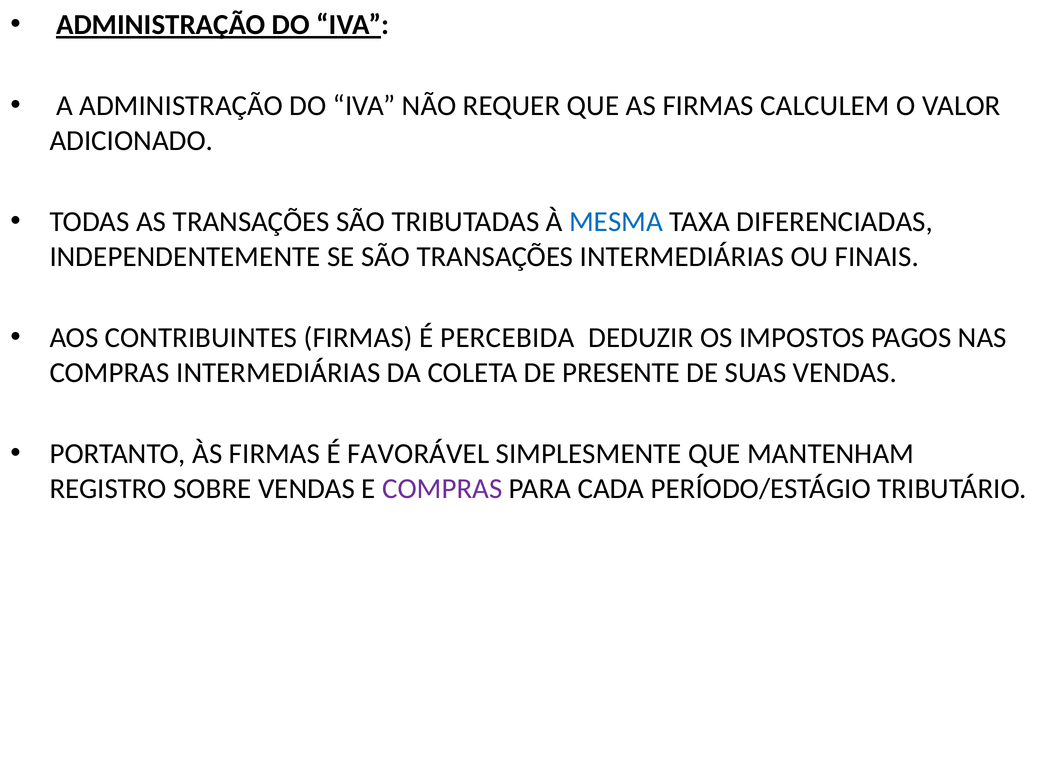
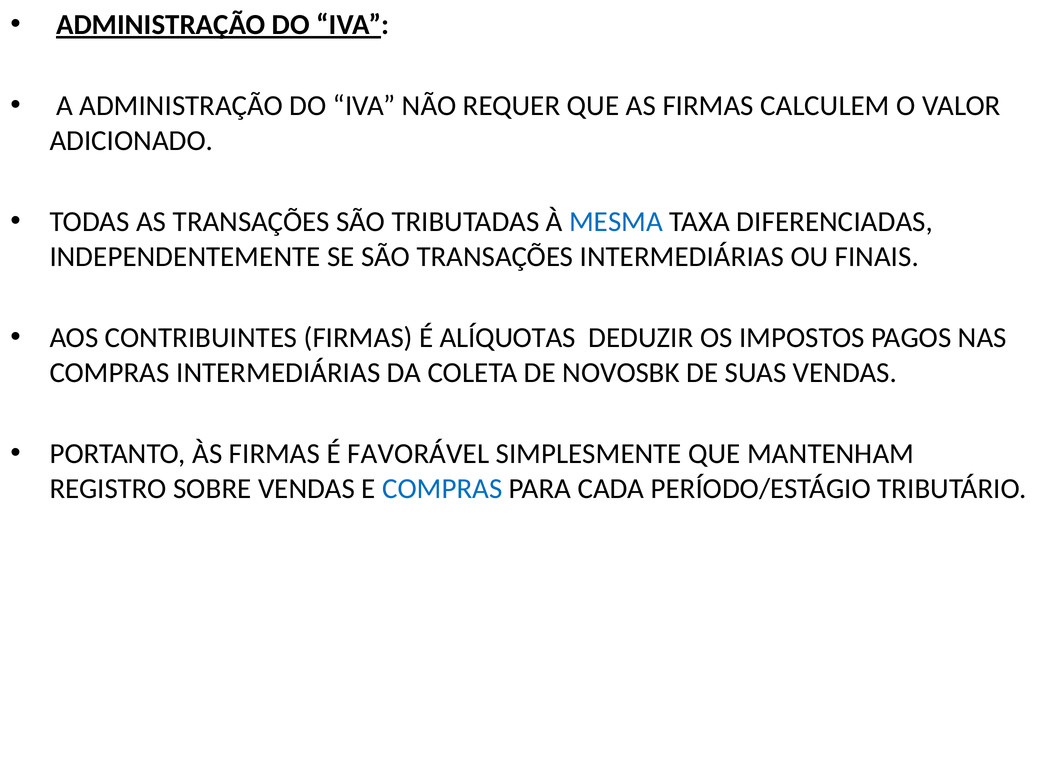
PERCEBIDA: PERCEBIDA -> ALÍQUOTAS
PRESENTE: PRESENTE -> NOVOSBK
COMPRAS at (442, 489) colour: purple -> blue
